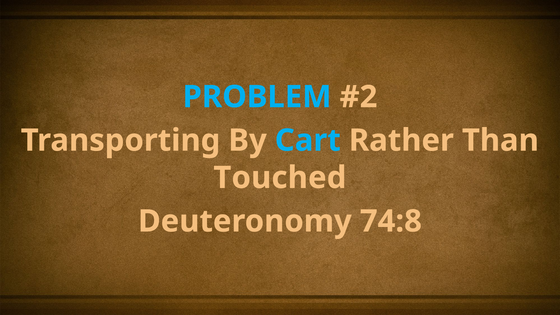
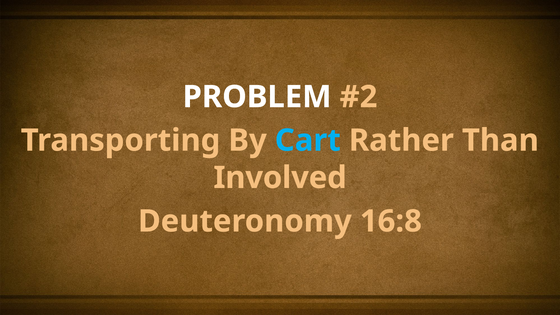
PROBLEM colour: light blue -> white
Touched: Touched -> Involved
74:8: 74:8 -> 16:8
